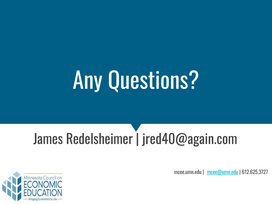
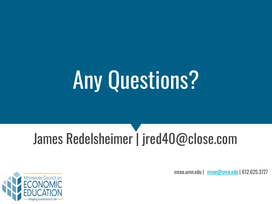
jred40@again.com: jred40@again.com -> jred40@close.com
